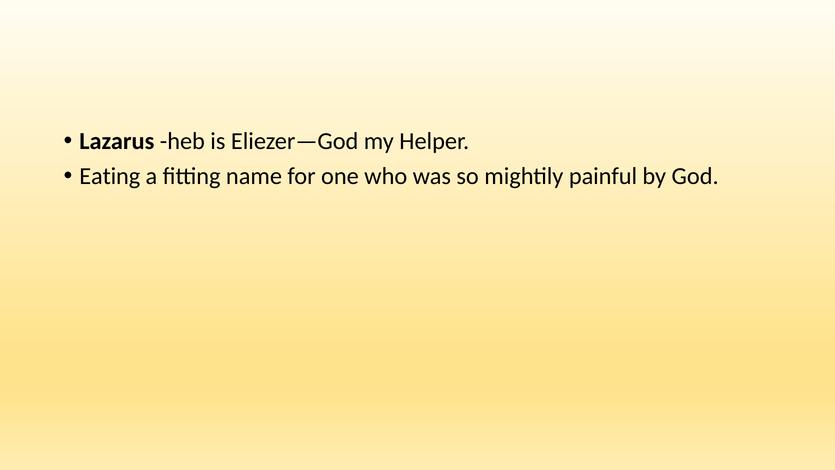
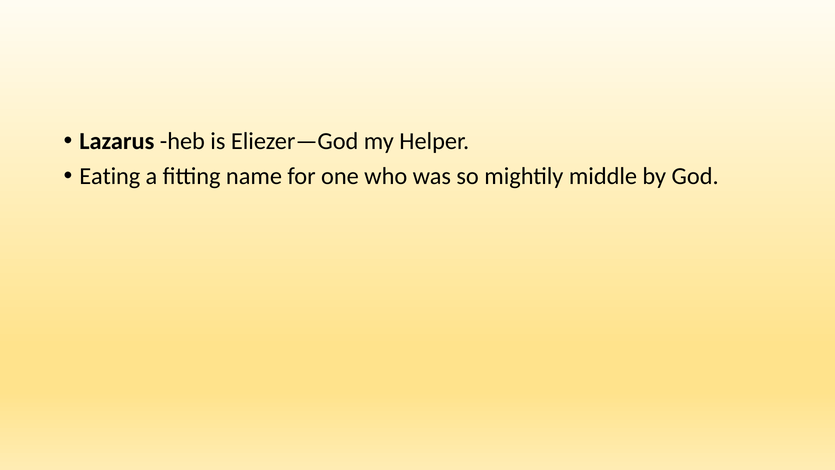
painful: painful -> middle
